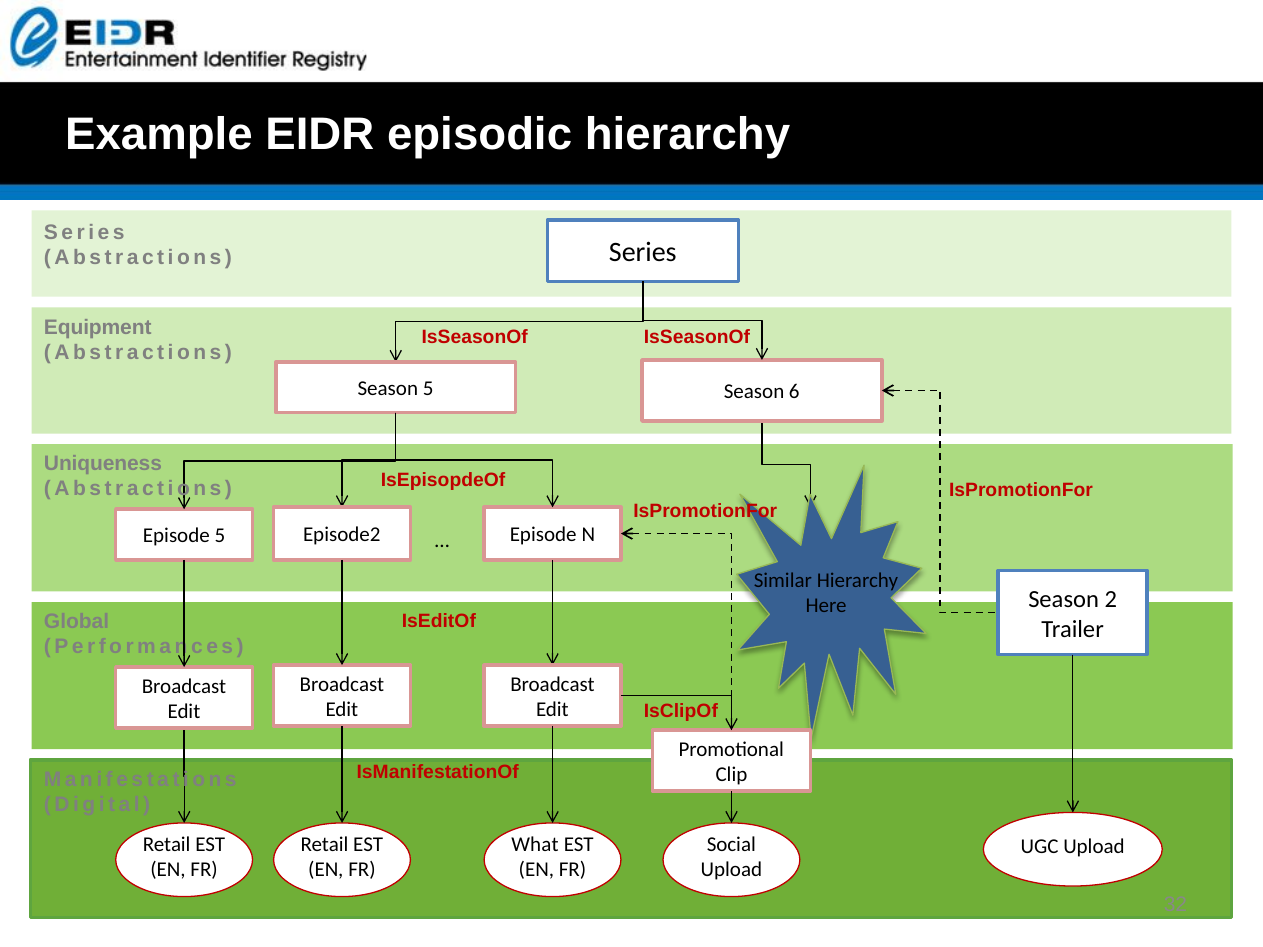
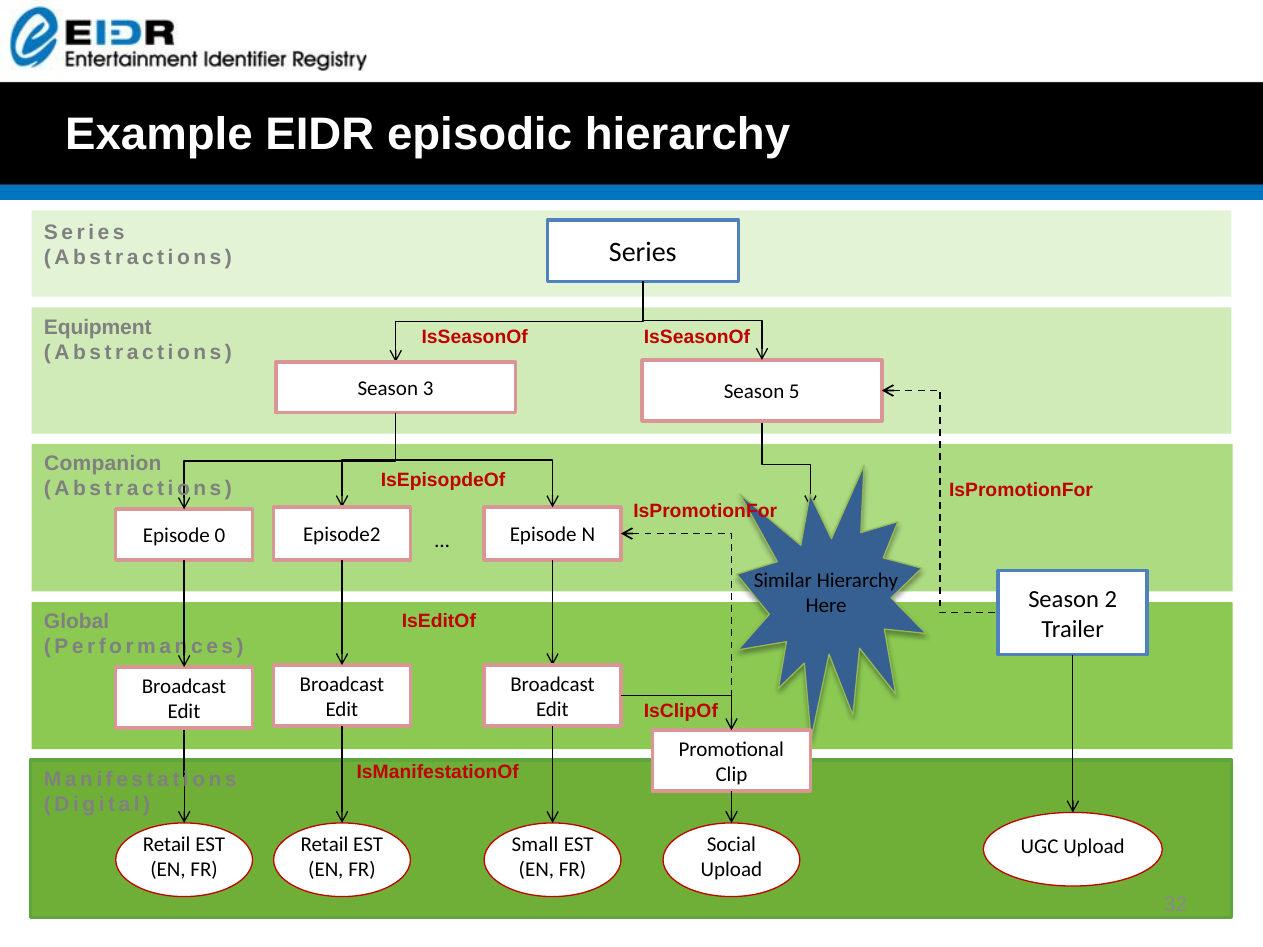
Season 5: 5 -> 3
6: 6 -> 5
Uniqueness: Uniqueness -> Companion
Episode 5: 5 -> 0
What: What -> Small
